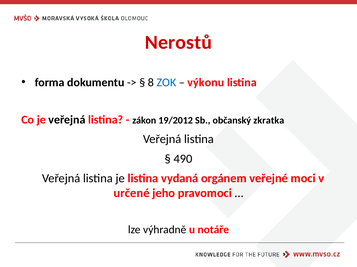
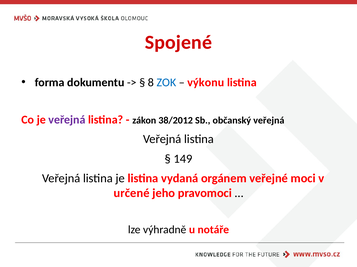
Nerostů: Nerostů -> Spojené
veřejná at (67, 120) colour: black -> purple
19/2012: 19/2012 -> 38/2012
občanský zkratka: zkratka -> veřejná
490: 490 -> 149
